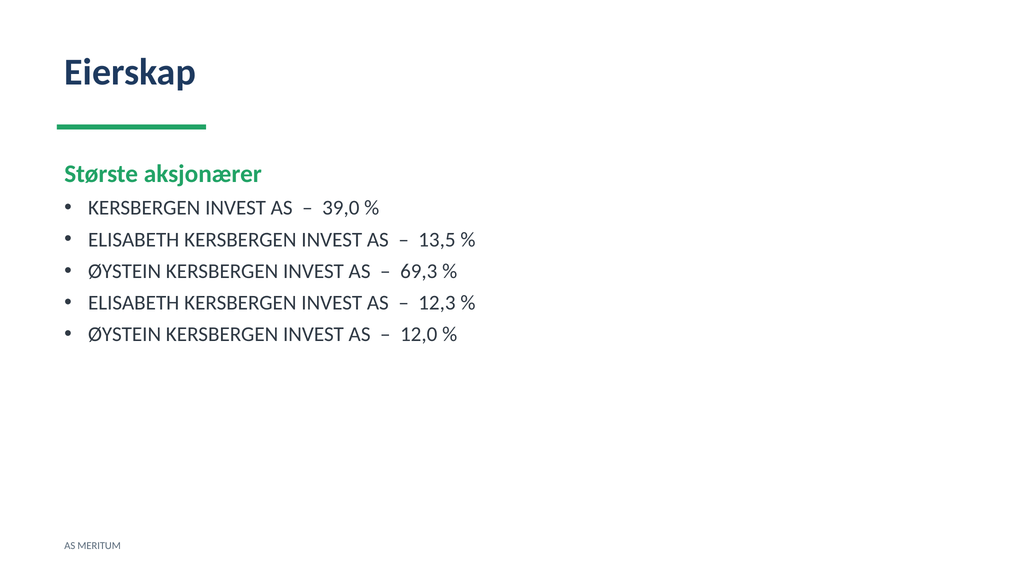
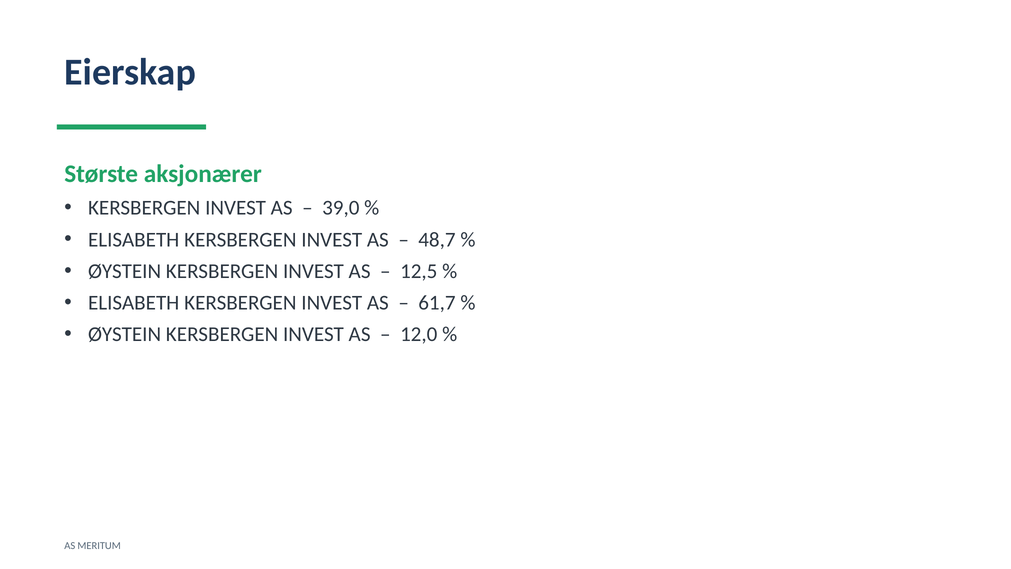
13,5: 13,5 -> 48,7
69,3: 69,3 -> 12,5
12,3: 12,3 -> 61,7
